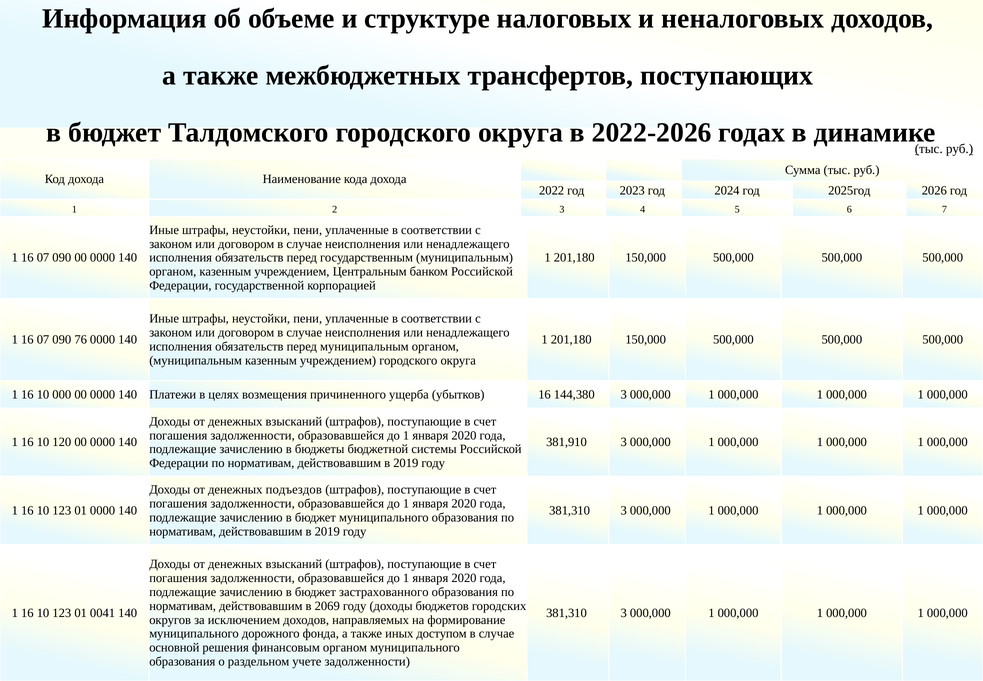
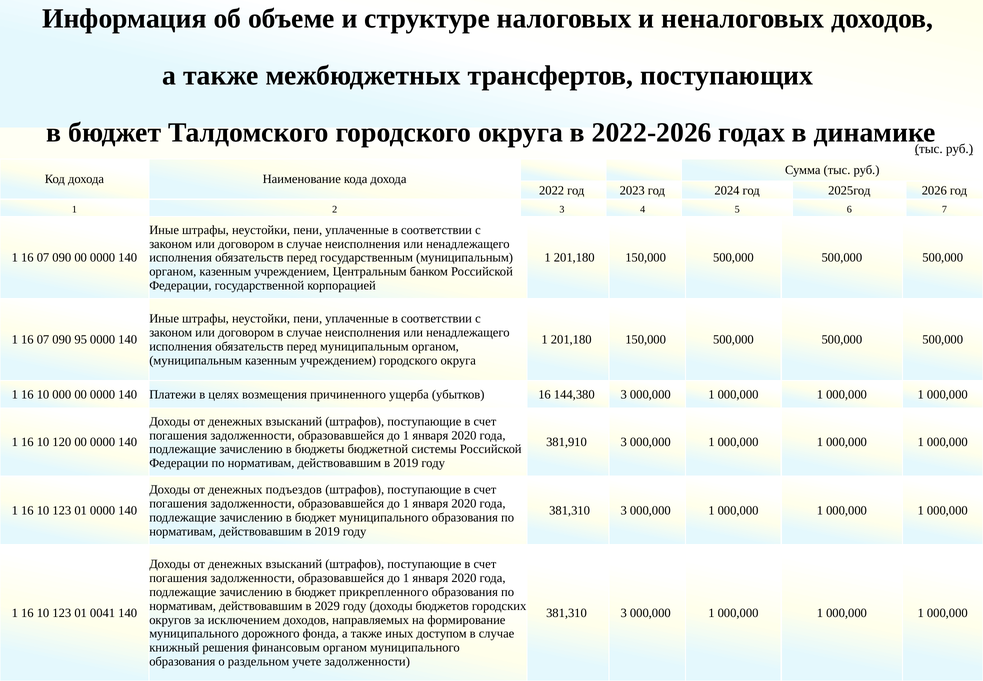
76: 76 -> 95
застрахованного: застрахованного -> прикрепленного
2069: 2069 -> 2029
основной: основной -> книжный
